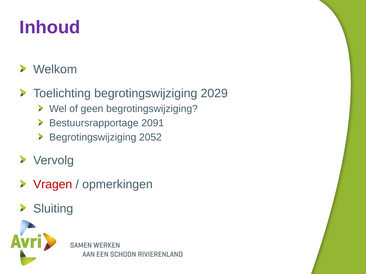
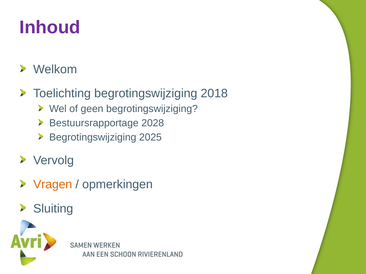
2029: 2029 -> 2018
2091: 2091 -> 2028
2052: 2052 -> 2025
Vragen colour: red -> orange
